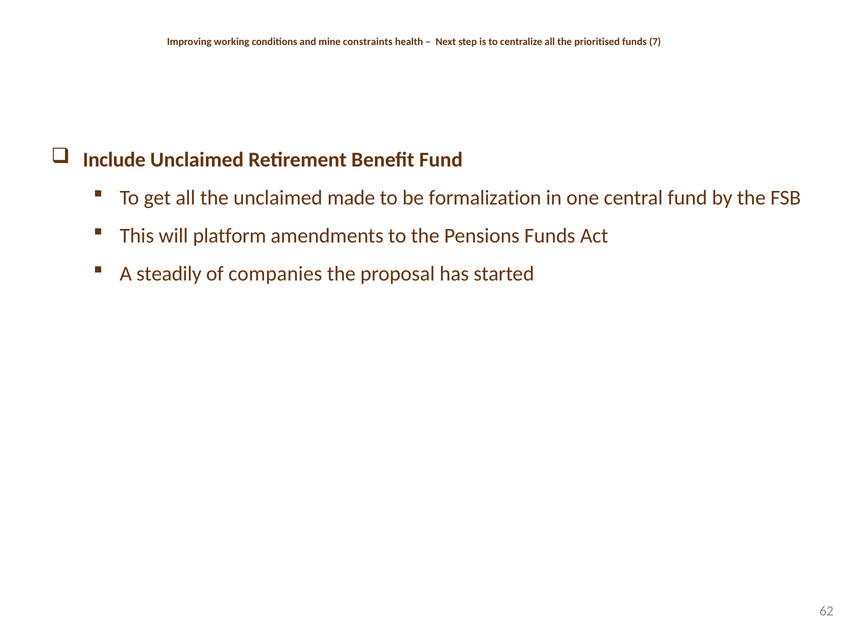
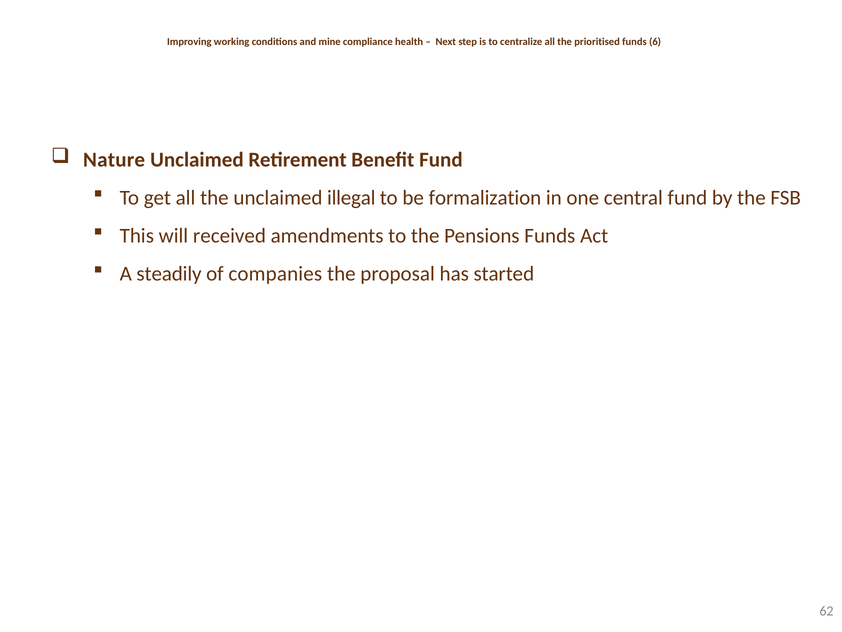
constraints: constraints -> compliance
7: 7 -> 6
Include: Include -> Nature
made: made -> illegal
platform: platform -> received
